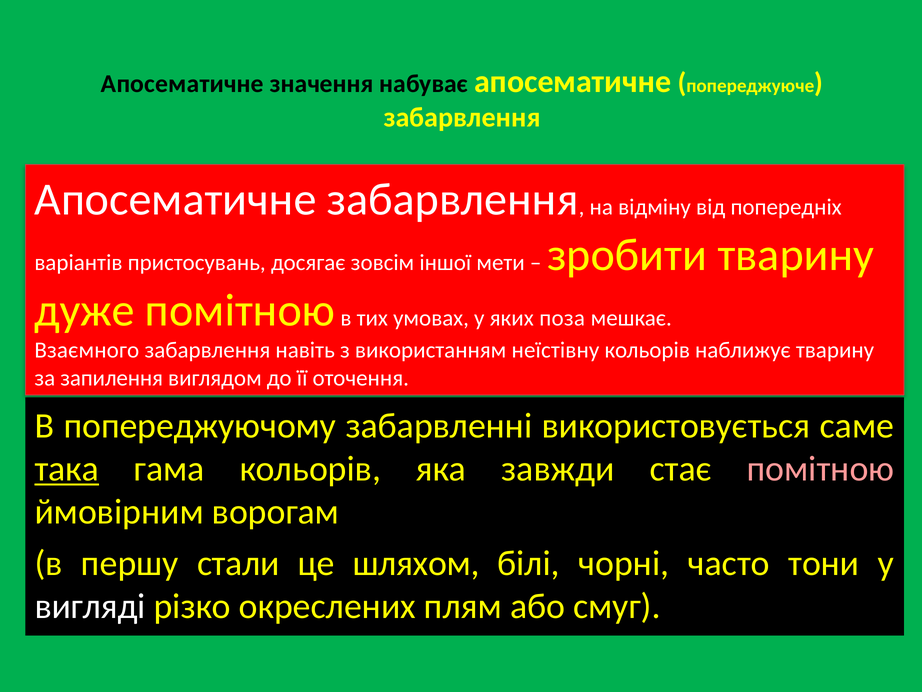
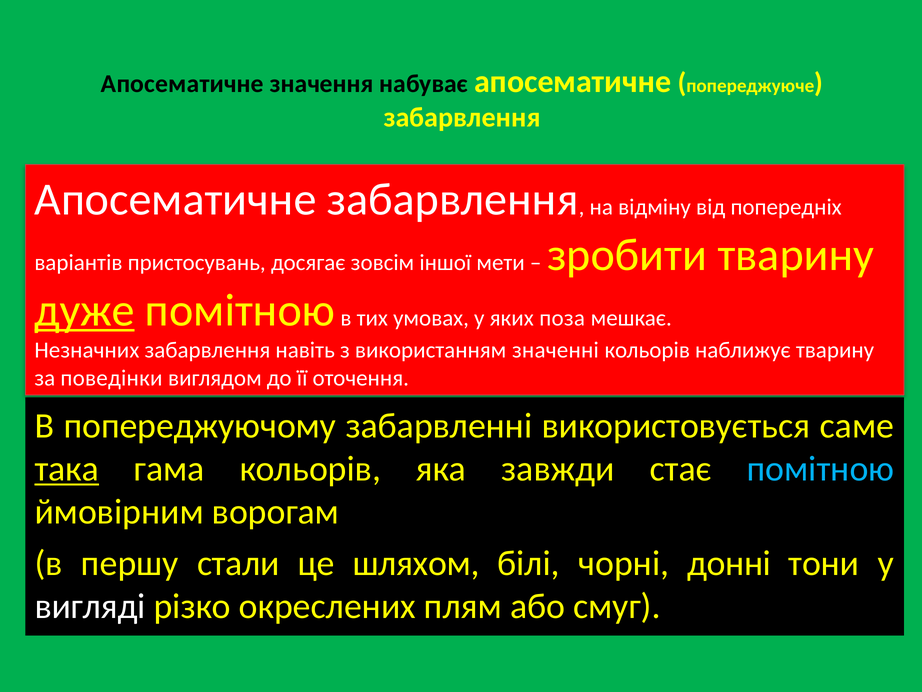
дуже underline: none -> present
Взаємного: Взаємного -> Незначних
неїстівну: неїстівну -> значенні
запилення: запилення -> поведінки
помітною at (820, 469) colour: pink -> light blue
часто: часто -> донні
